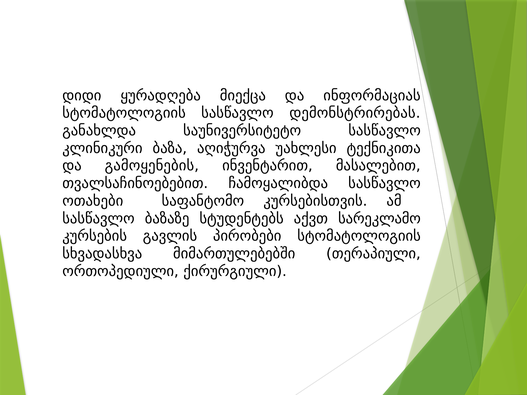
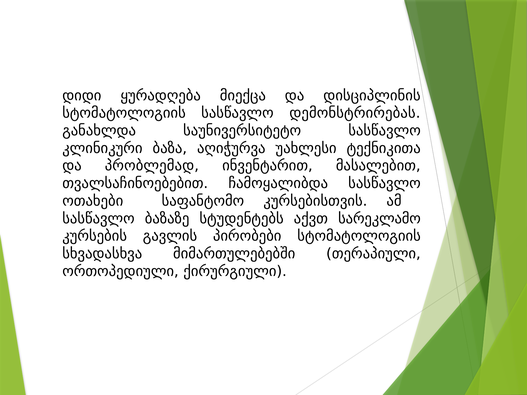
ინფორმაციას: ინფორმაციას -> დისციპლინის
გამოყენების: გამოყენების -> პრობლემად
